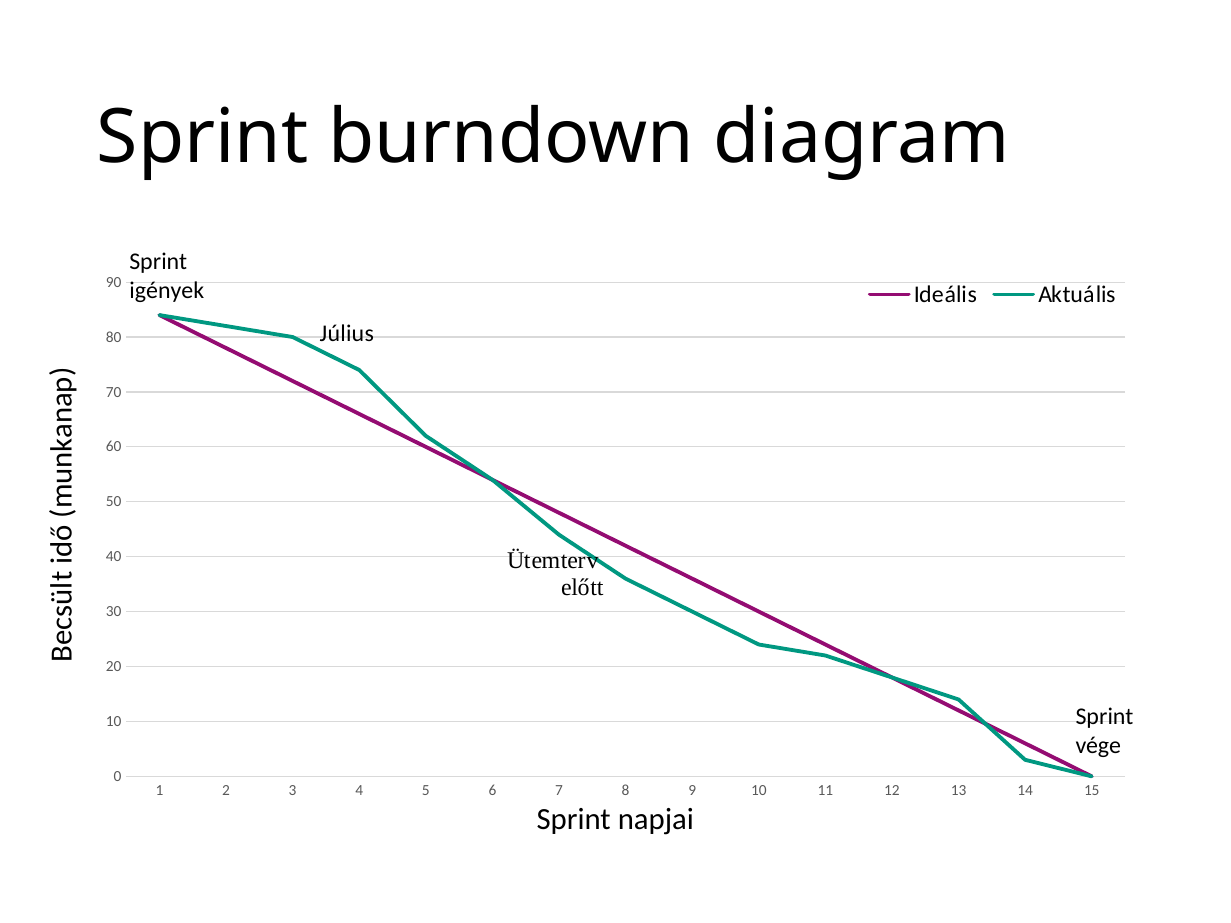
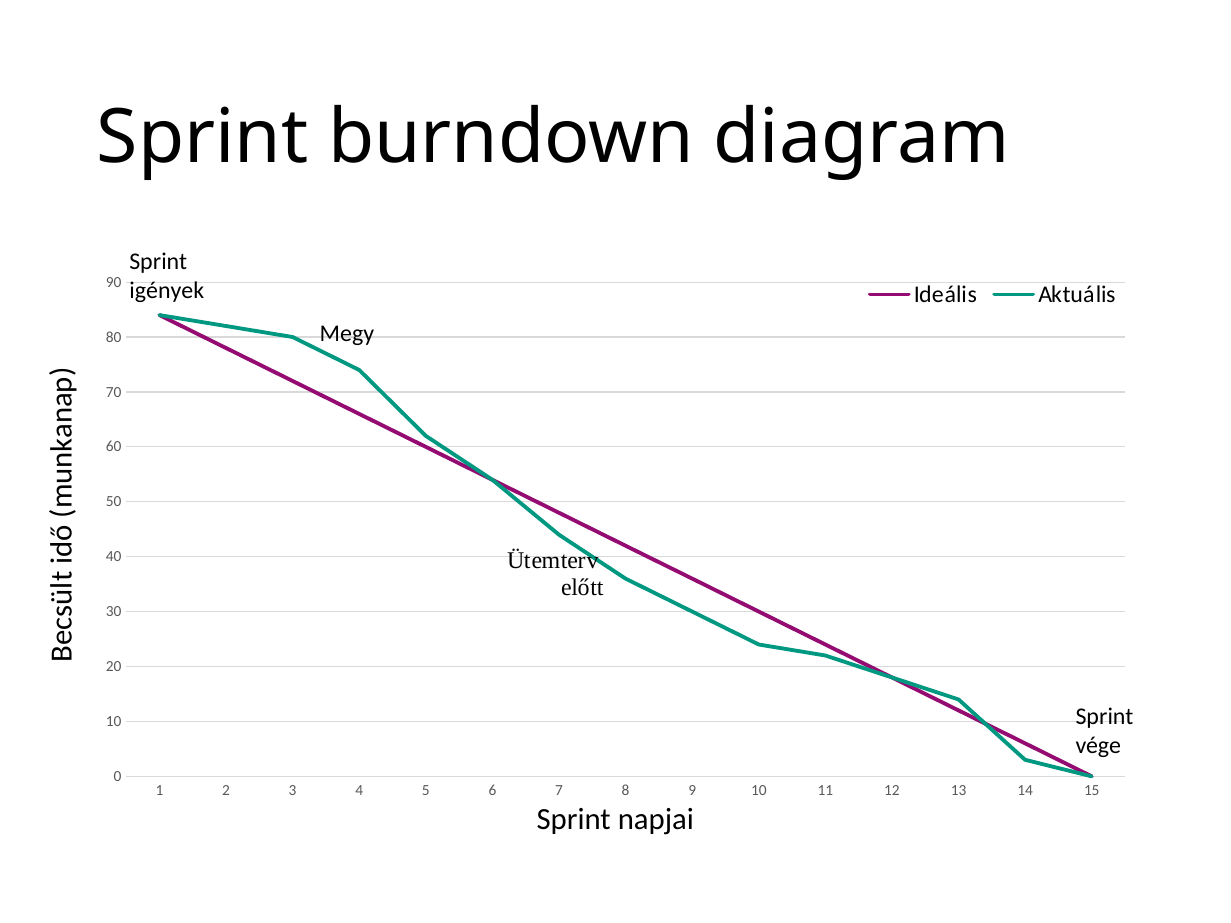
Július: Július -> Megy
